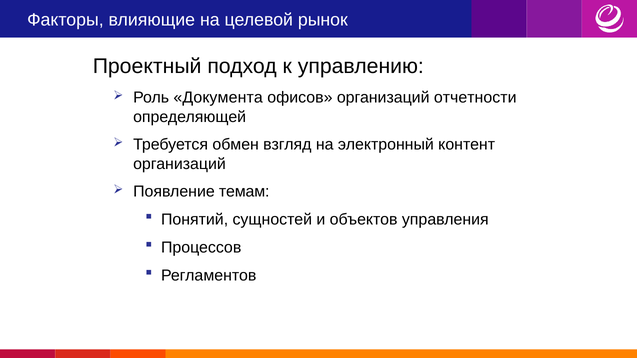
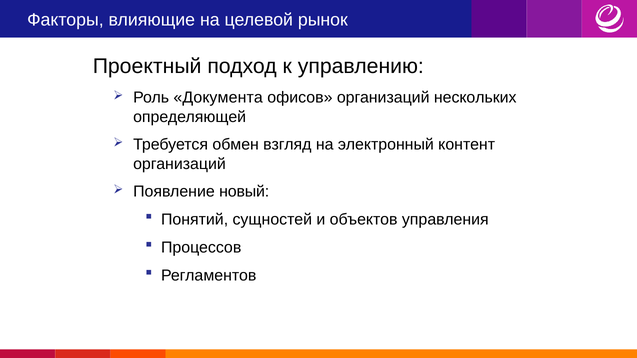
отчетности: отчетности -> нескольких
темам: темам -> новый
